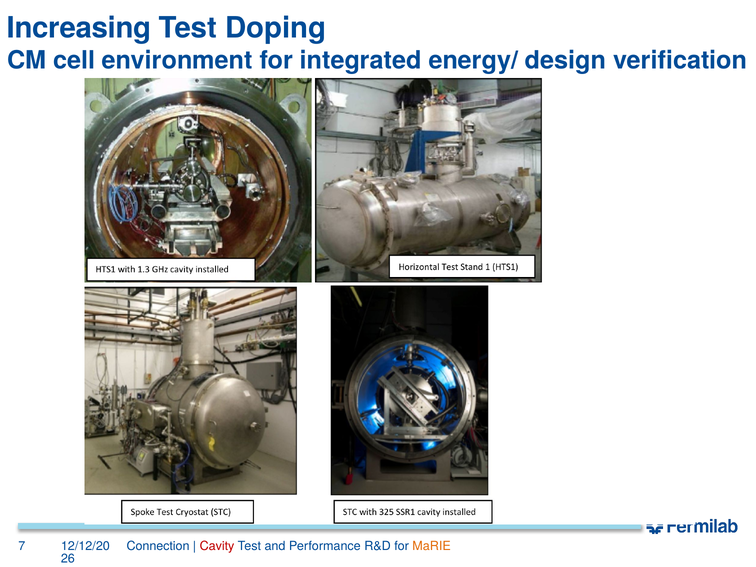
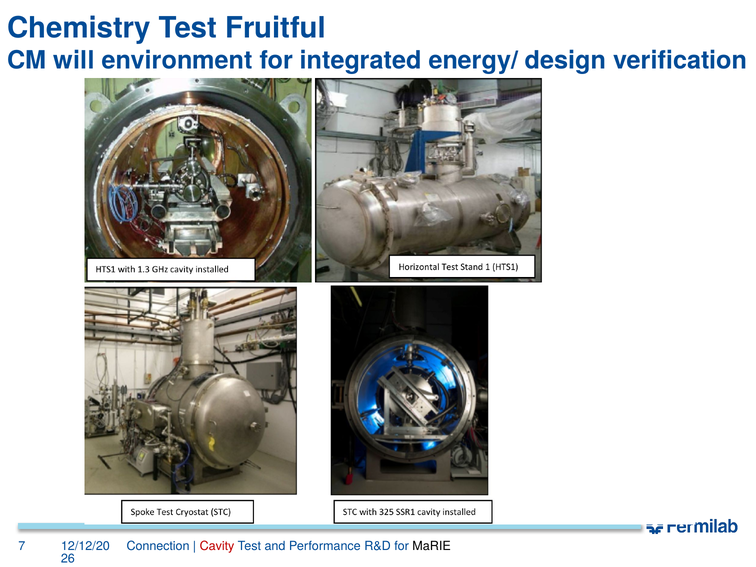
Increasing: Increasing -> Chemistry
Doping: Doping -> Fruitful
cell: cell -> will
MaRIE colour: orange -> black
